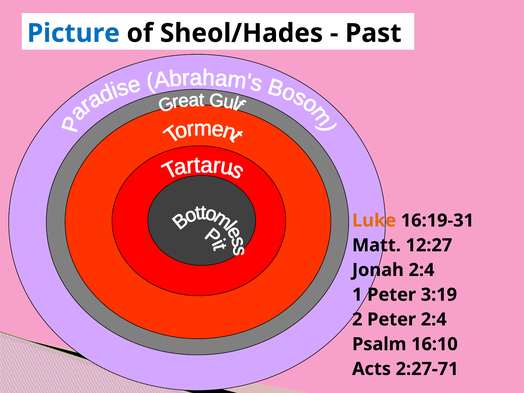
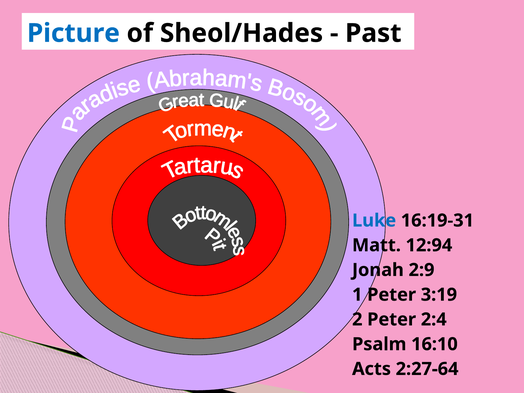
Luke colour: orange -> blue
12:27: 12:27 -> 12:94
Jonah 2:4: 2:4 -> 2:9
2:27-71: 2:27-71 -> 2:27-64
